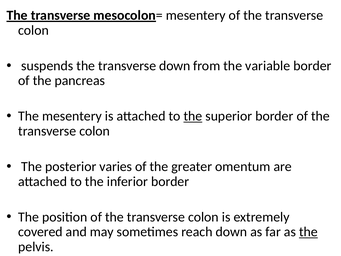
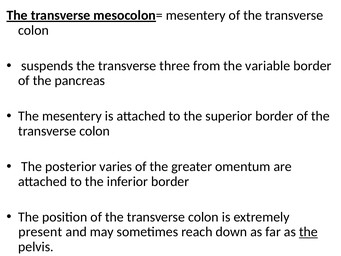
transverse down: down -> three
the at (193, 116) underline: present -> none
covered: covered -> present
